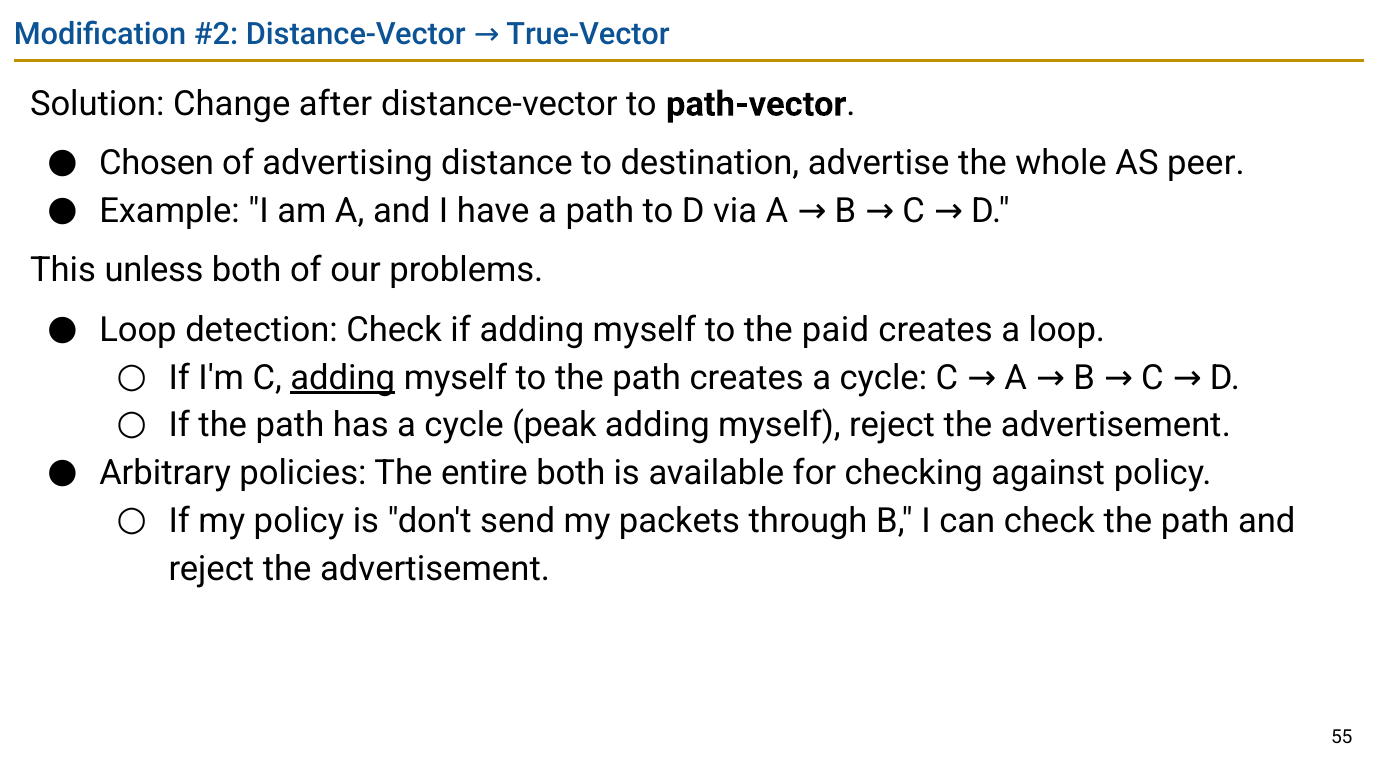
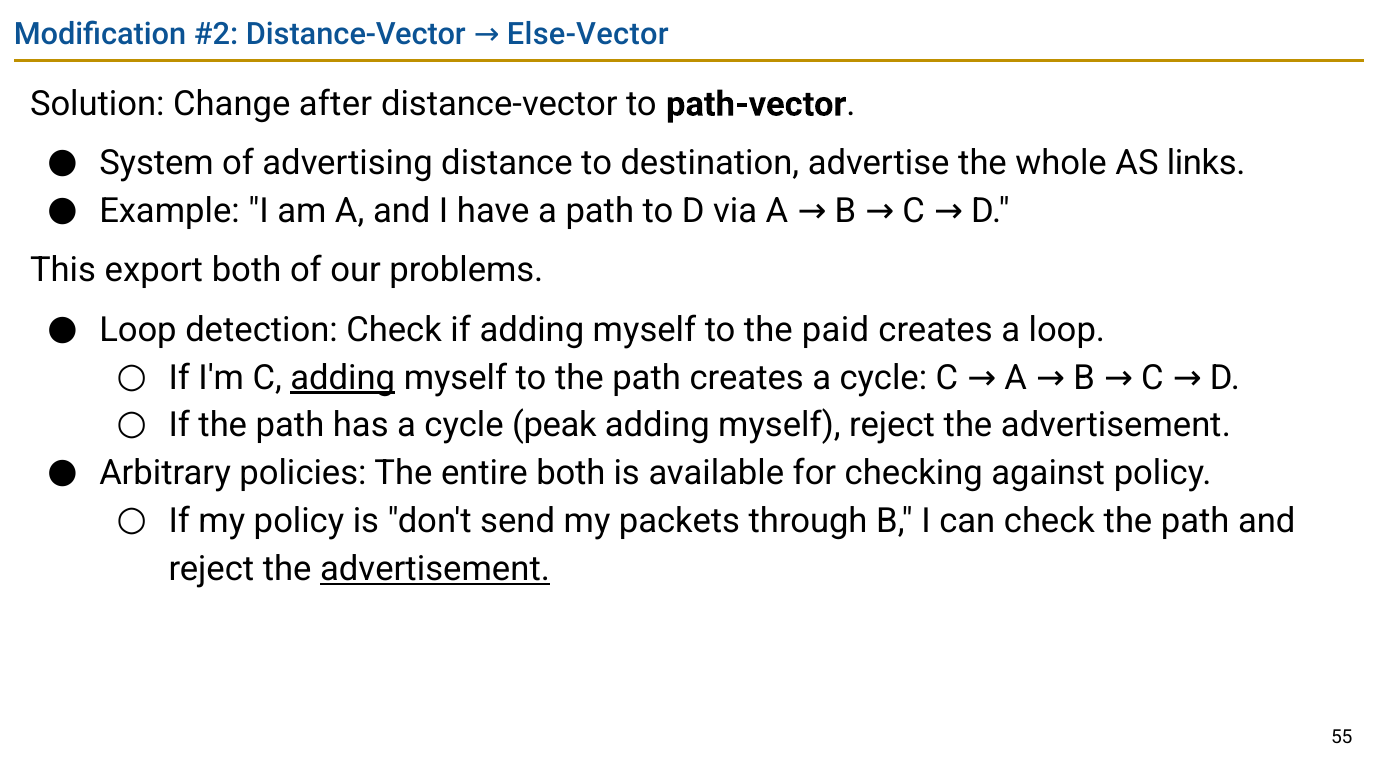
True-Vector: True-Vector -> Else-Vector
Chosen: Chosen -> System
peer: peer -> links
unless: unless -> export
advertisement at (435, 569) underline: none -> present
